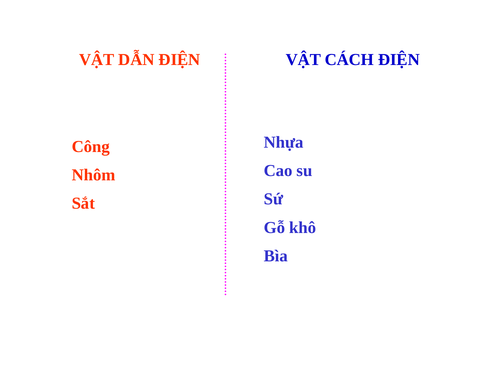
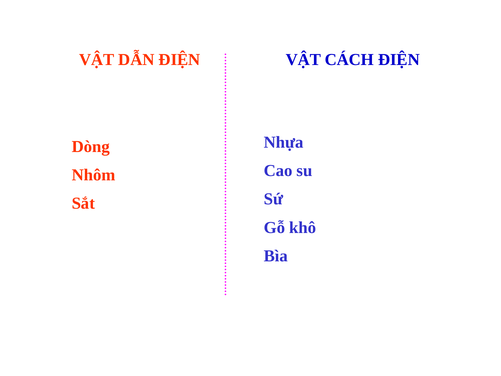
Công: Công -> Dòng
